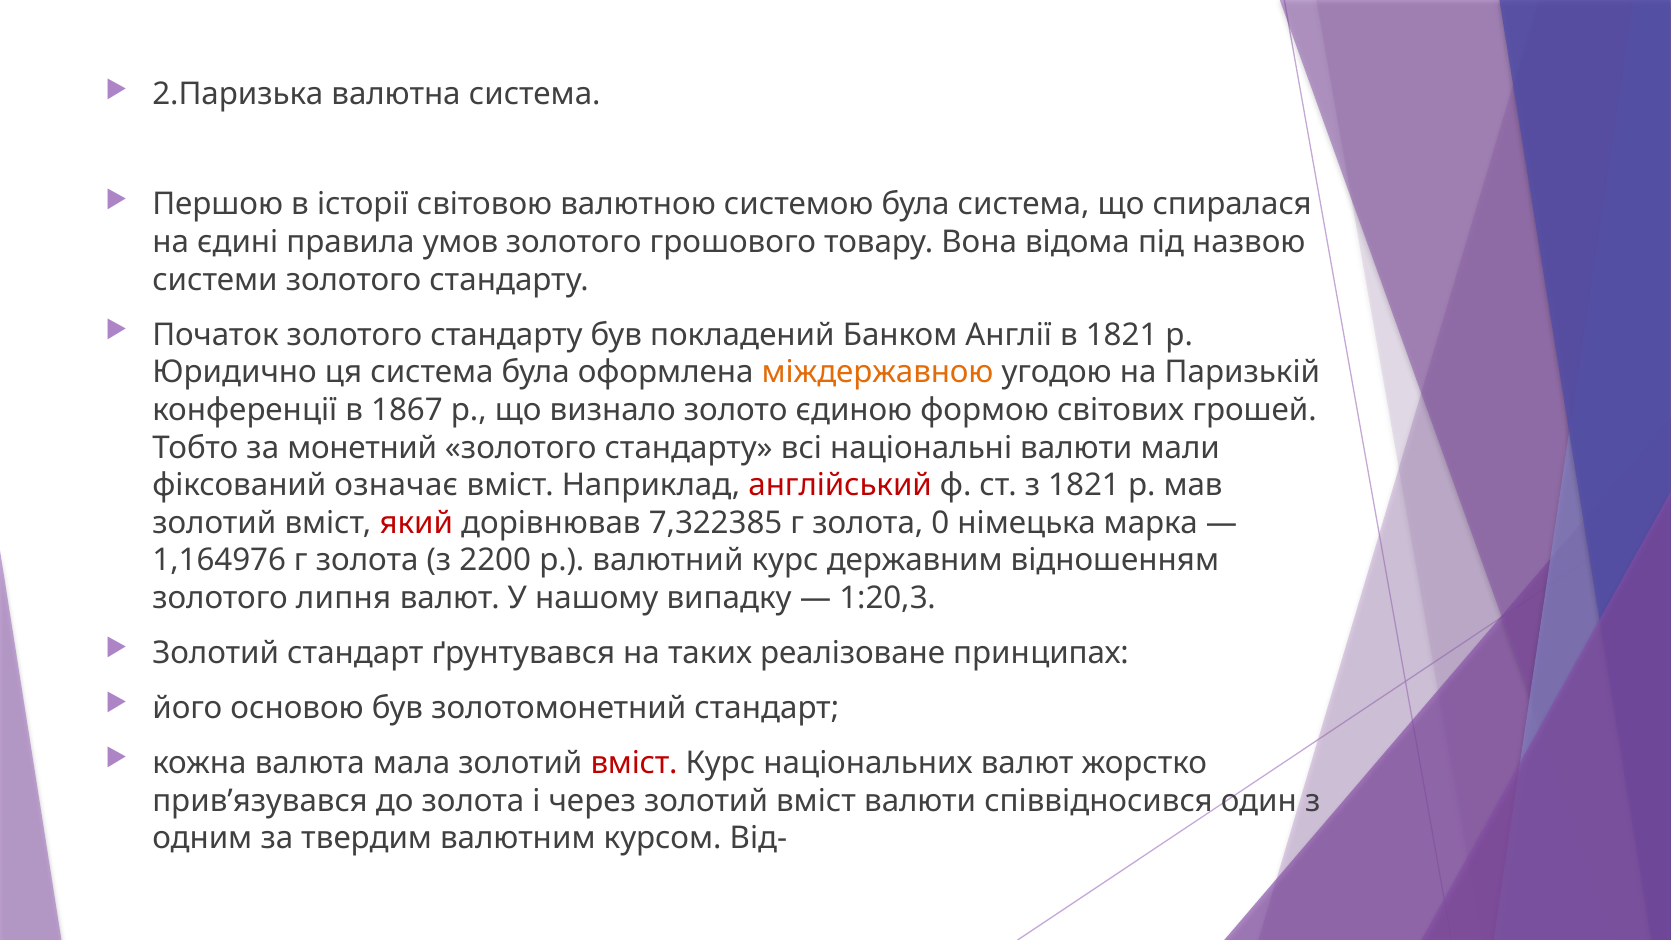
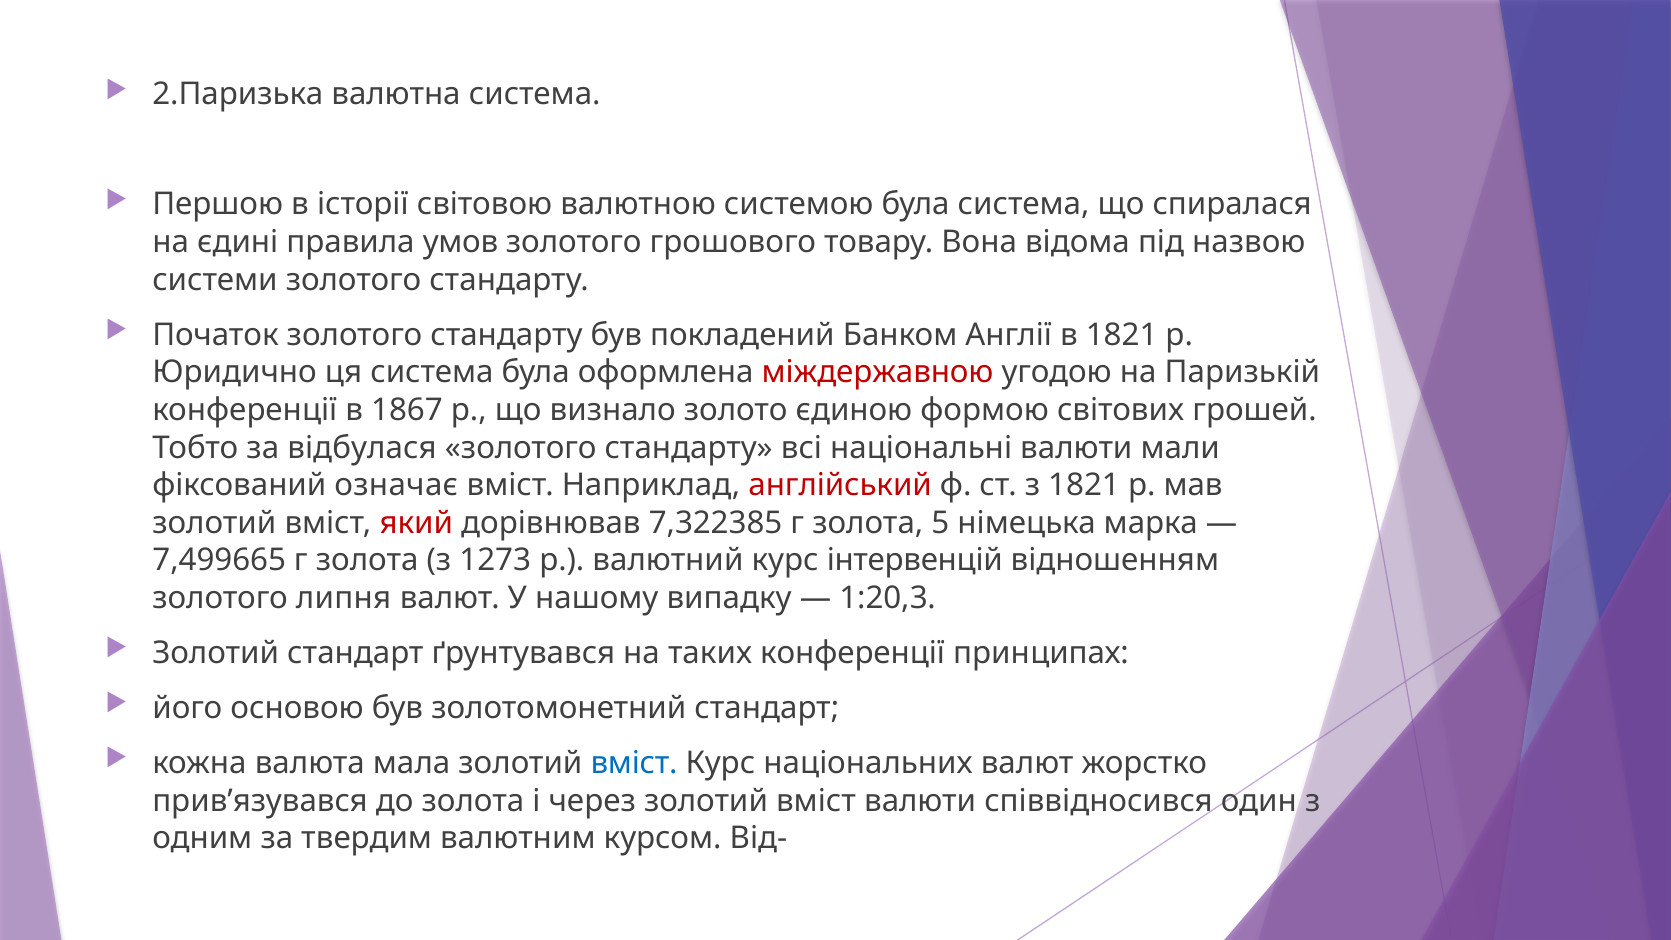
міждержавною colour: orange -> red
монетний: монетний -> відбулася
0: 0 -> 5
1,164976: 1,164976 -> 7,499665
2200: 2200 -> 1273
державним: державним -> інтервенцій
таких реалізоване: реалізоване -> конференції
вміст at (634, 763) colour: red -> blue
